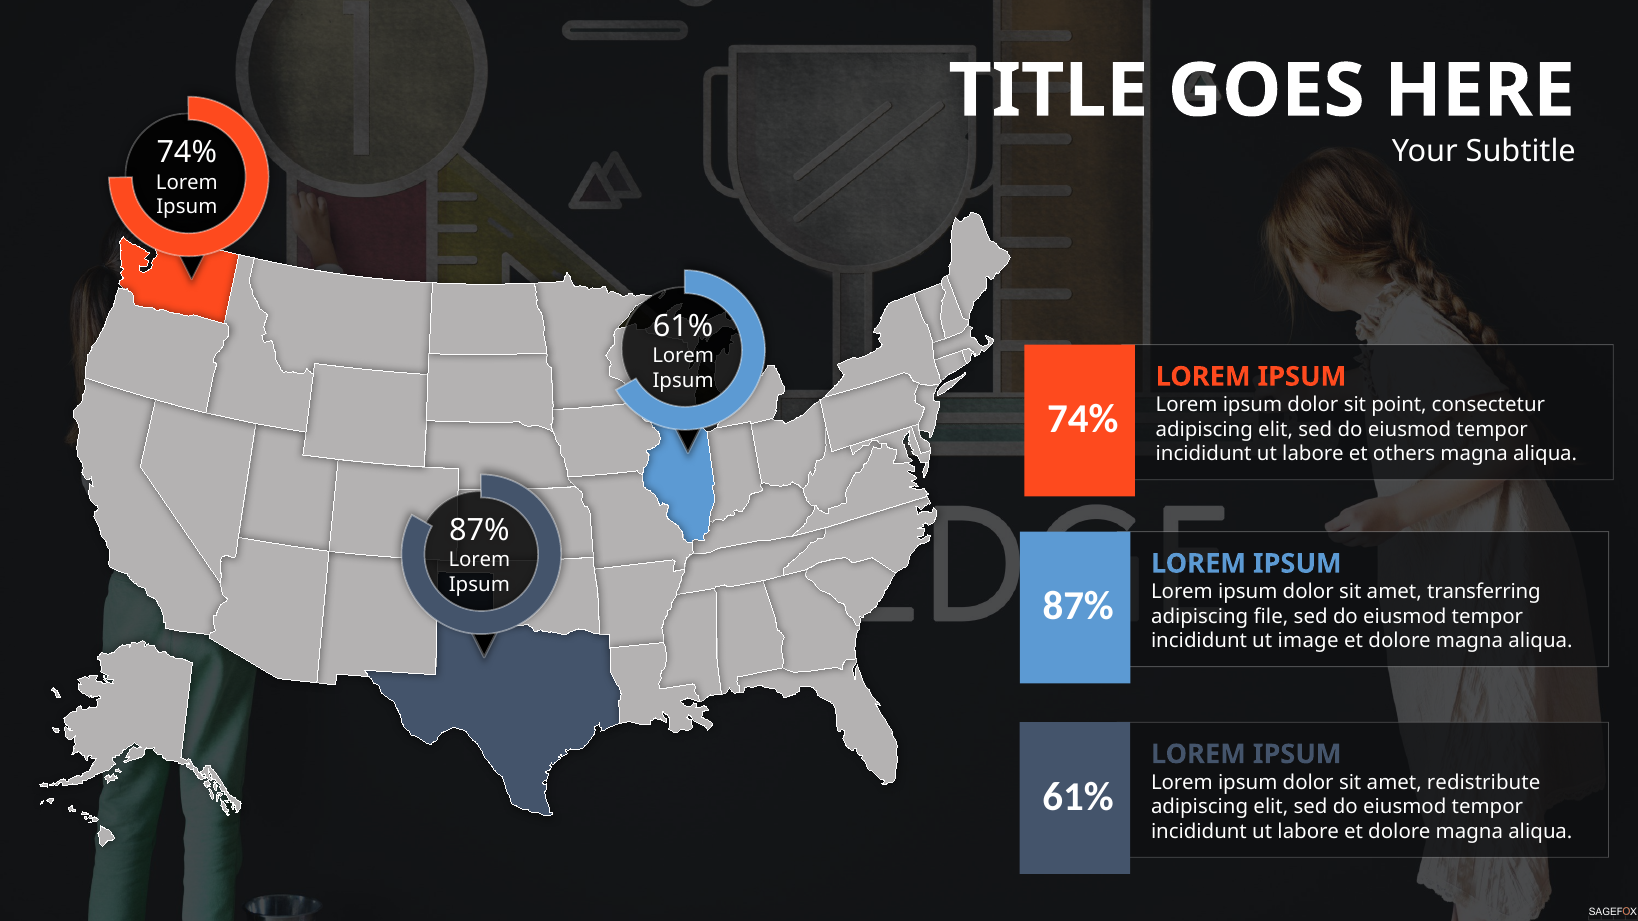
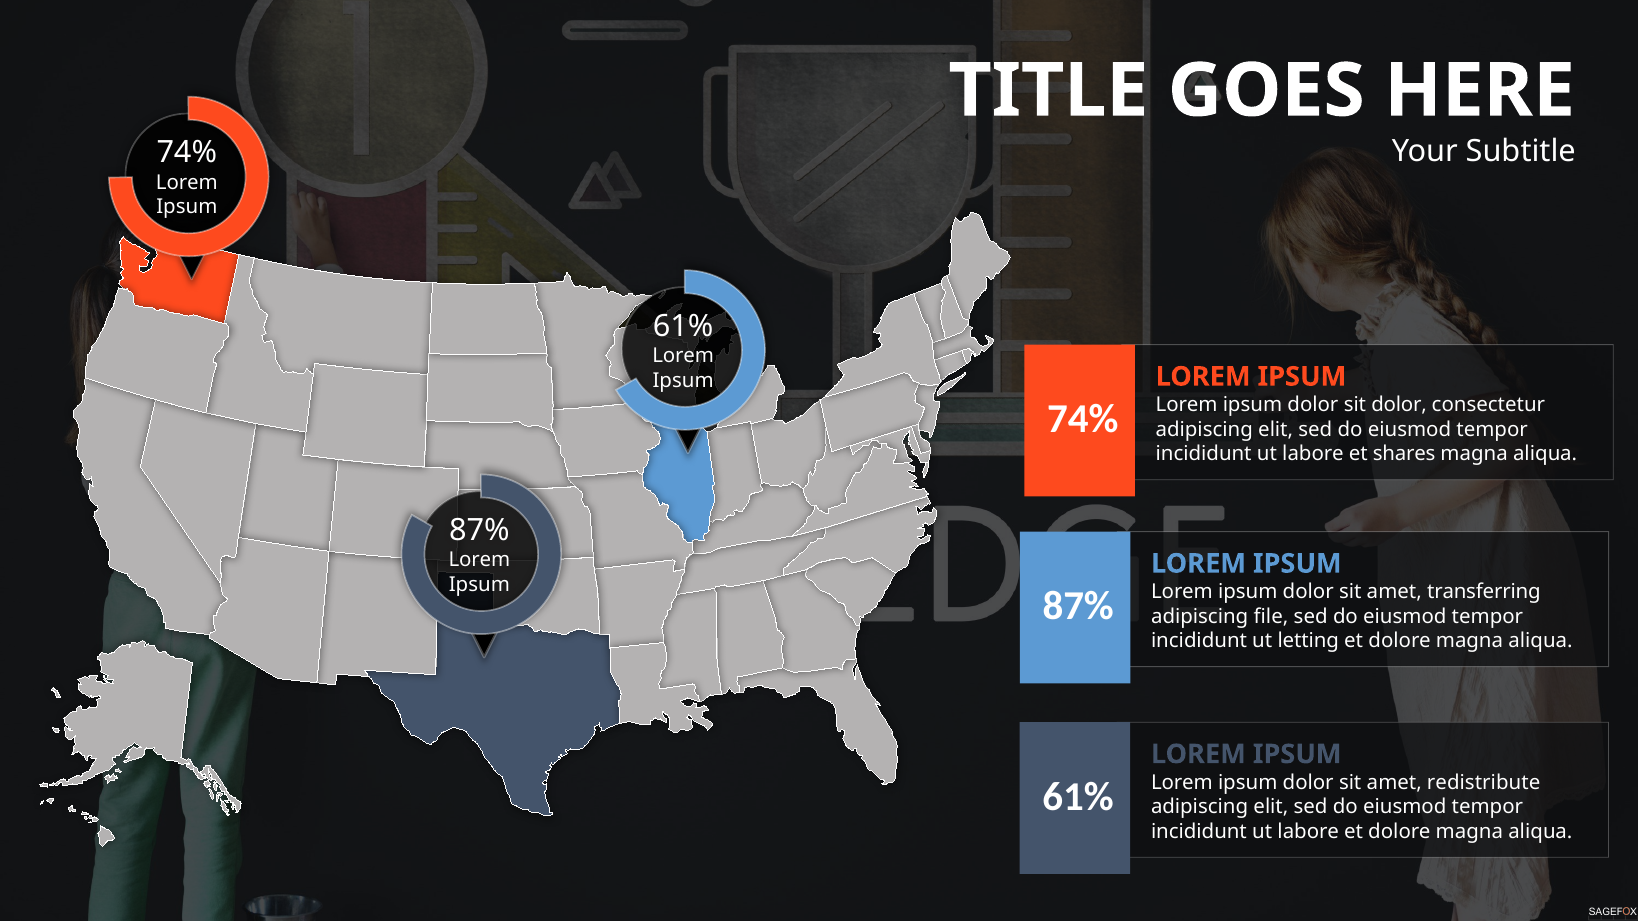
sit point: point -> dolor
others: others -> shares
image: image -> letting
